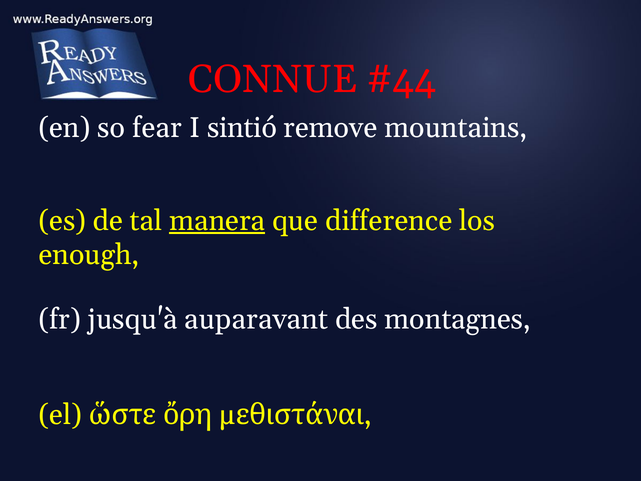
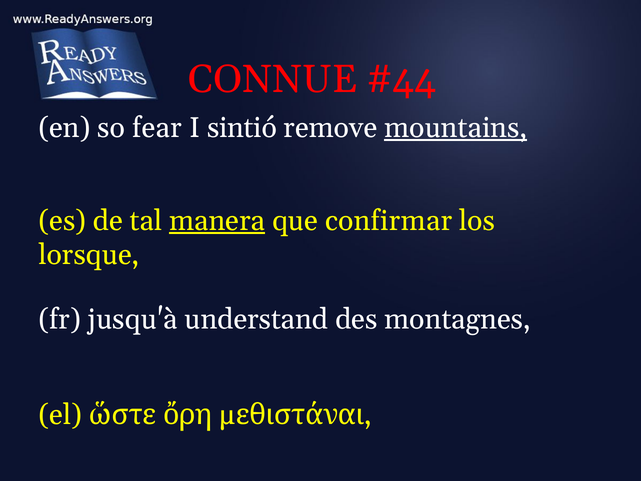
mountains underline: none -> present
difference: difference -> confirmar
enough: enough -> lorsque
auparavant: auparavant -> understand
